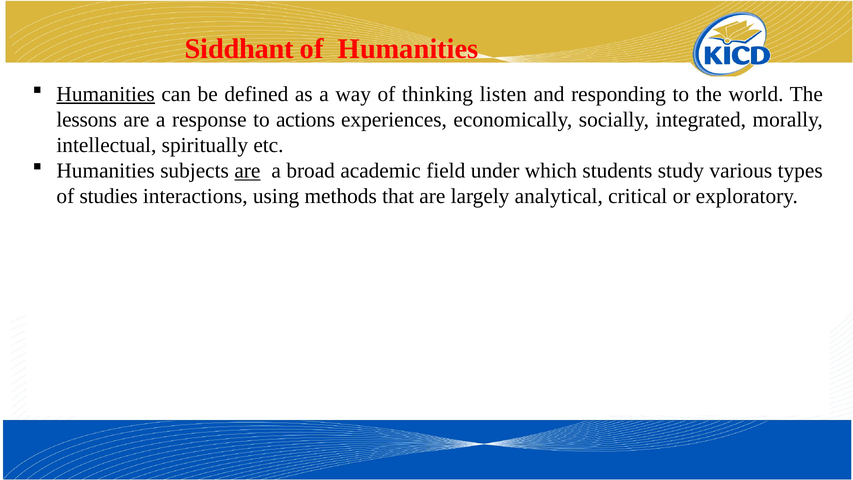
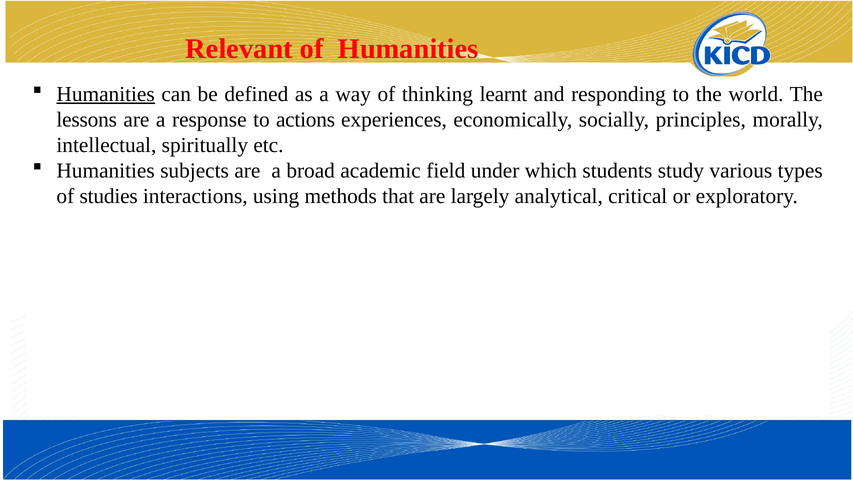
Siddhant: Siddhant -> Relevant
listen: listen -> learnt
integrated: integrated -> principles
are at (247, 171) underline: present -> none
